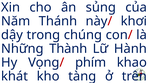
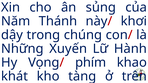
Thành: Thành -> Xuyến
